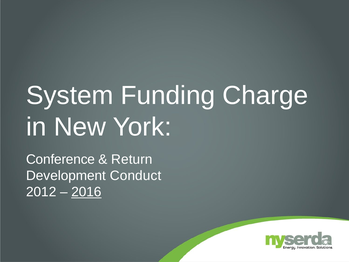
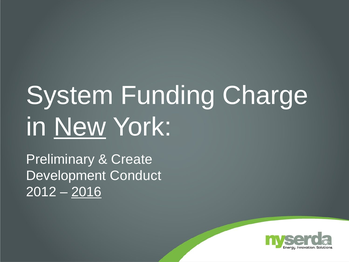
New underline: none -> present
Conference: Conference -> Preliminary
Return: Return -> Create
